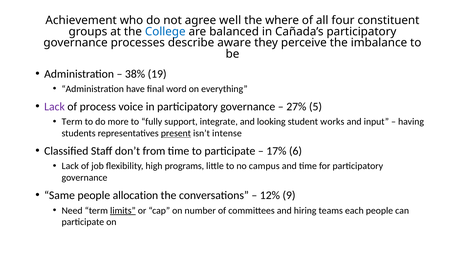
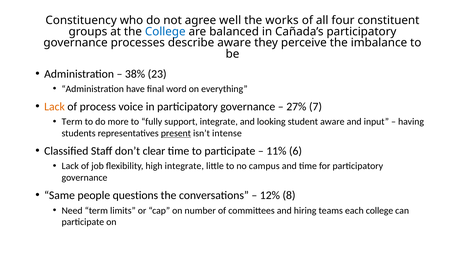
Achievement: Achievement -> Constituency
where: where -> works
19: 19 -> 23
Lack at (54, 107) colour: purple -> orange
5: 5 -> 7
student works: works -> aware
from: from -> clear
17%: 17% -> 11%
high programs: programs -> integrate
allocation: allocation -> questions
9: 9 -> 8
limits underline: present -> none
each people: people -> college
